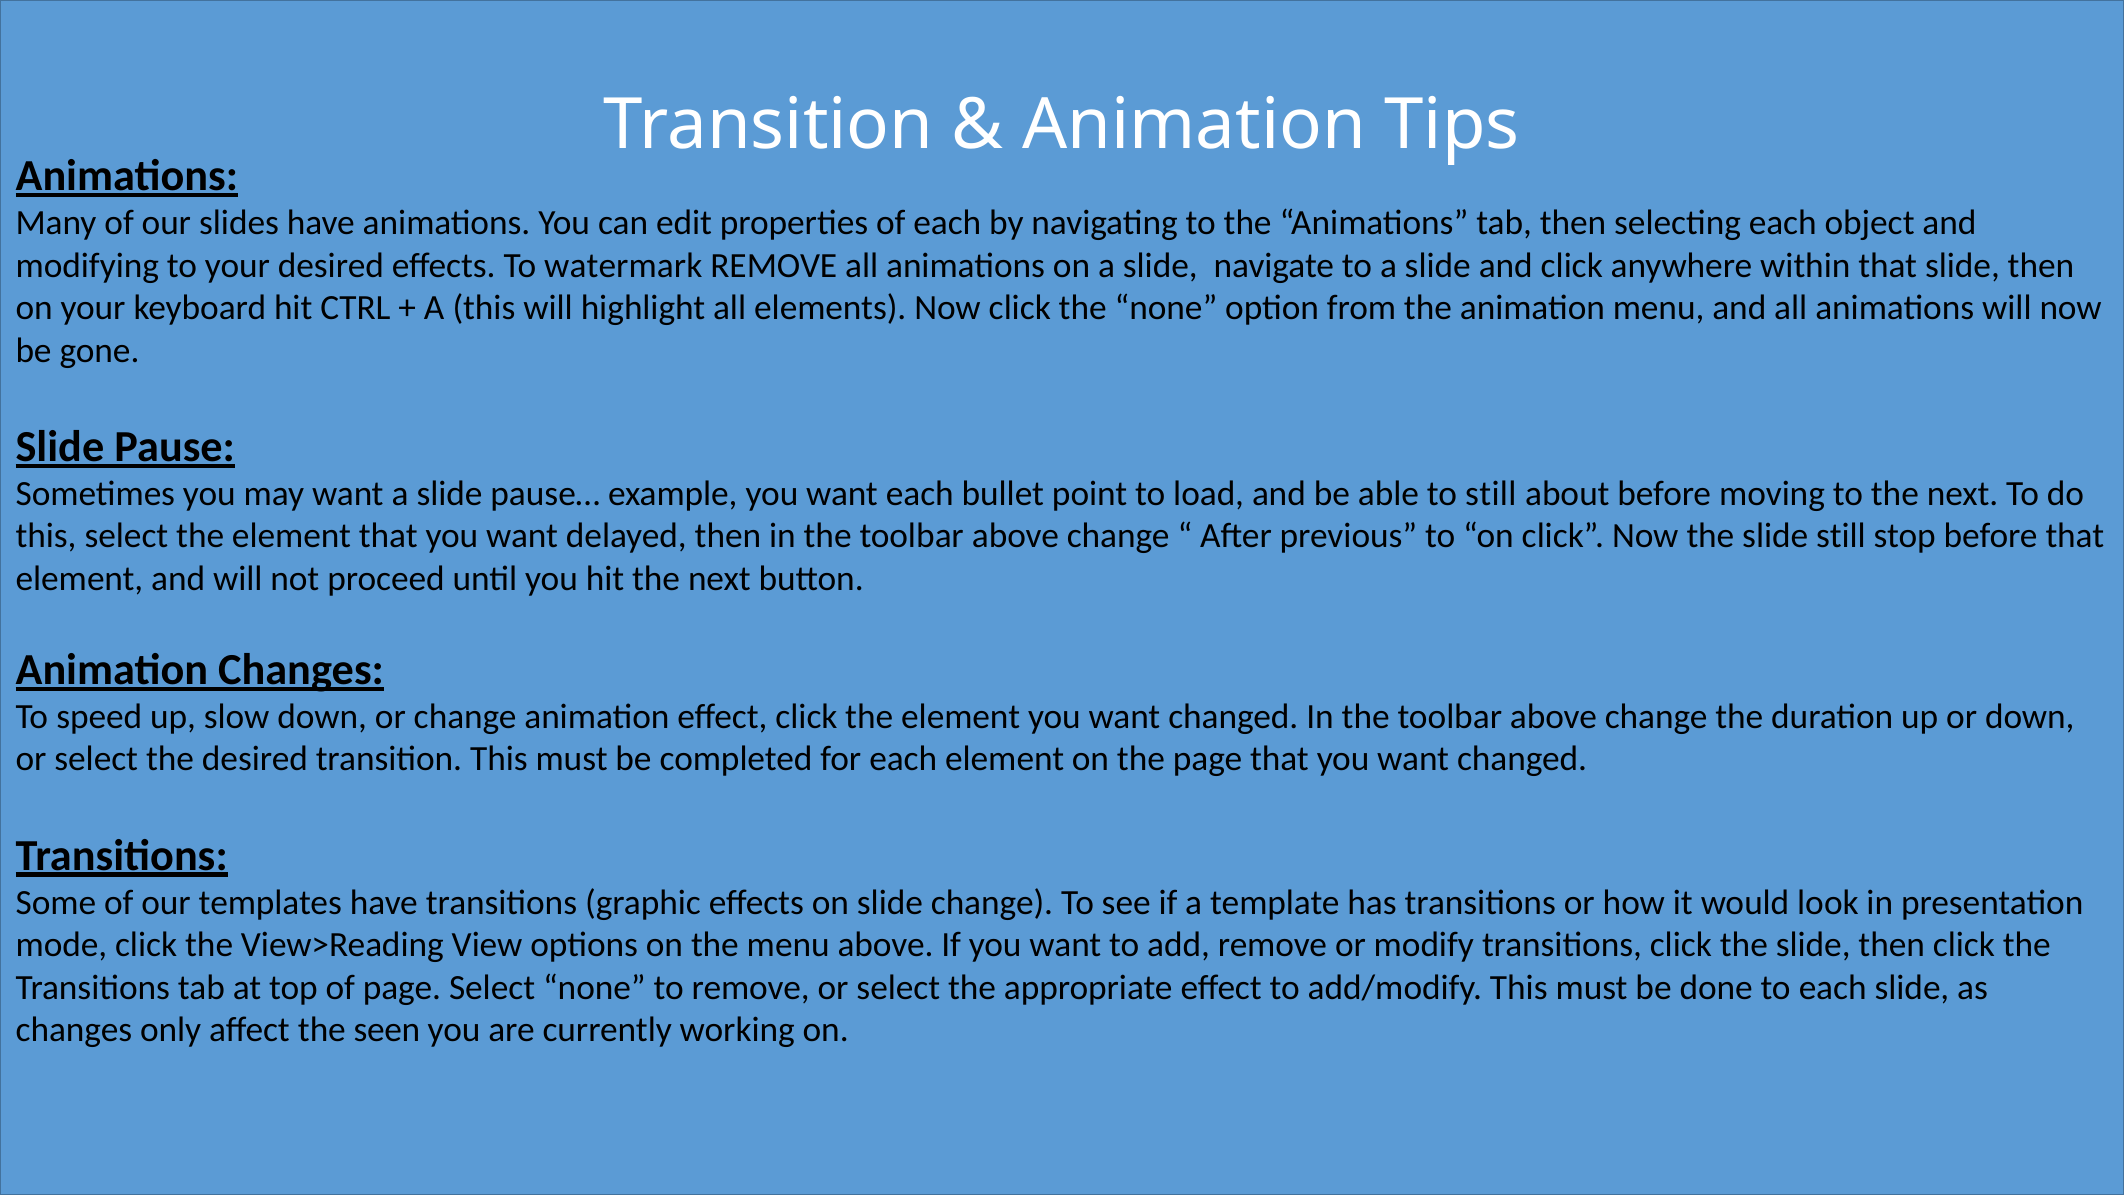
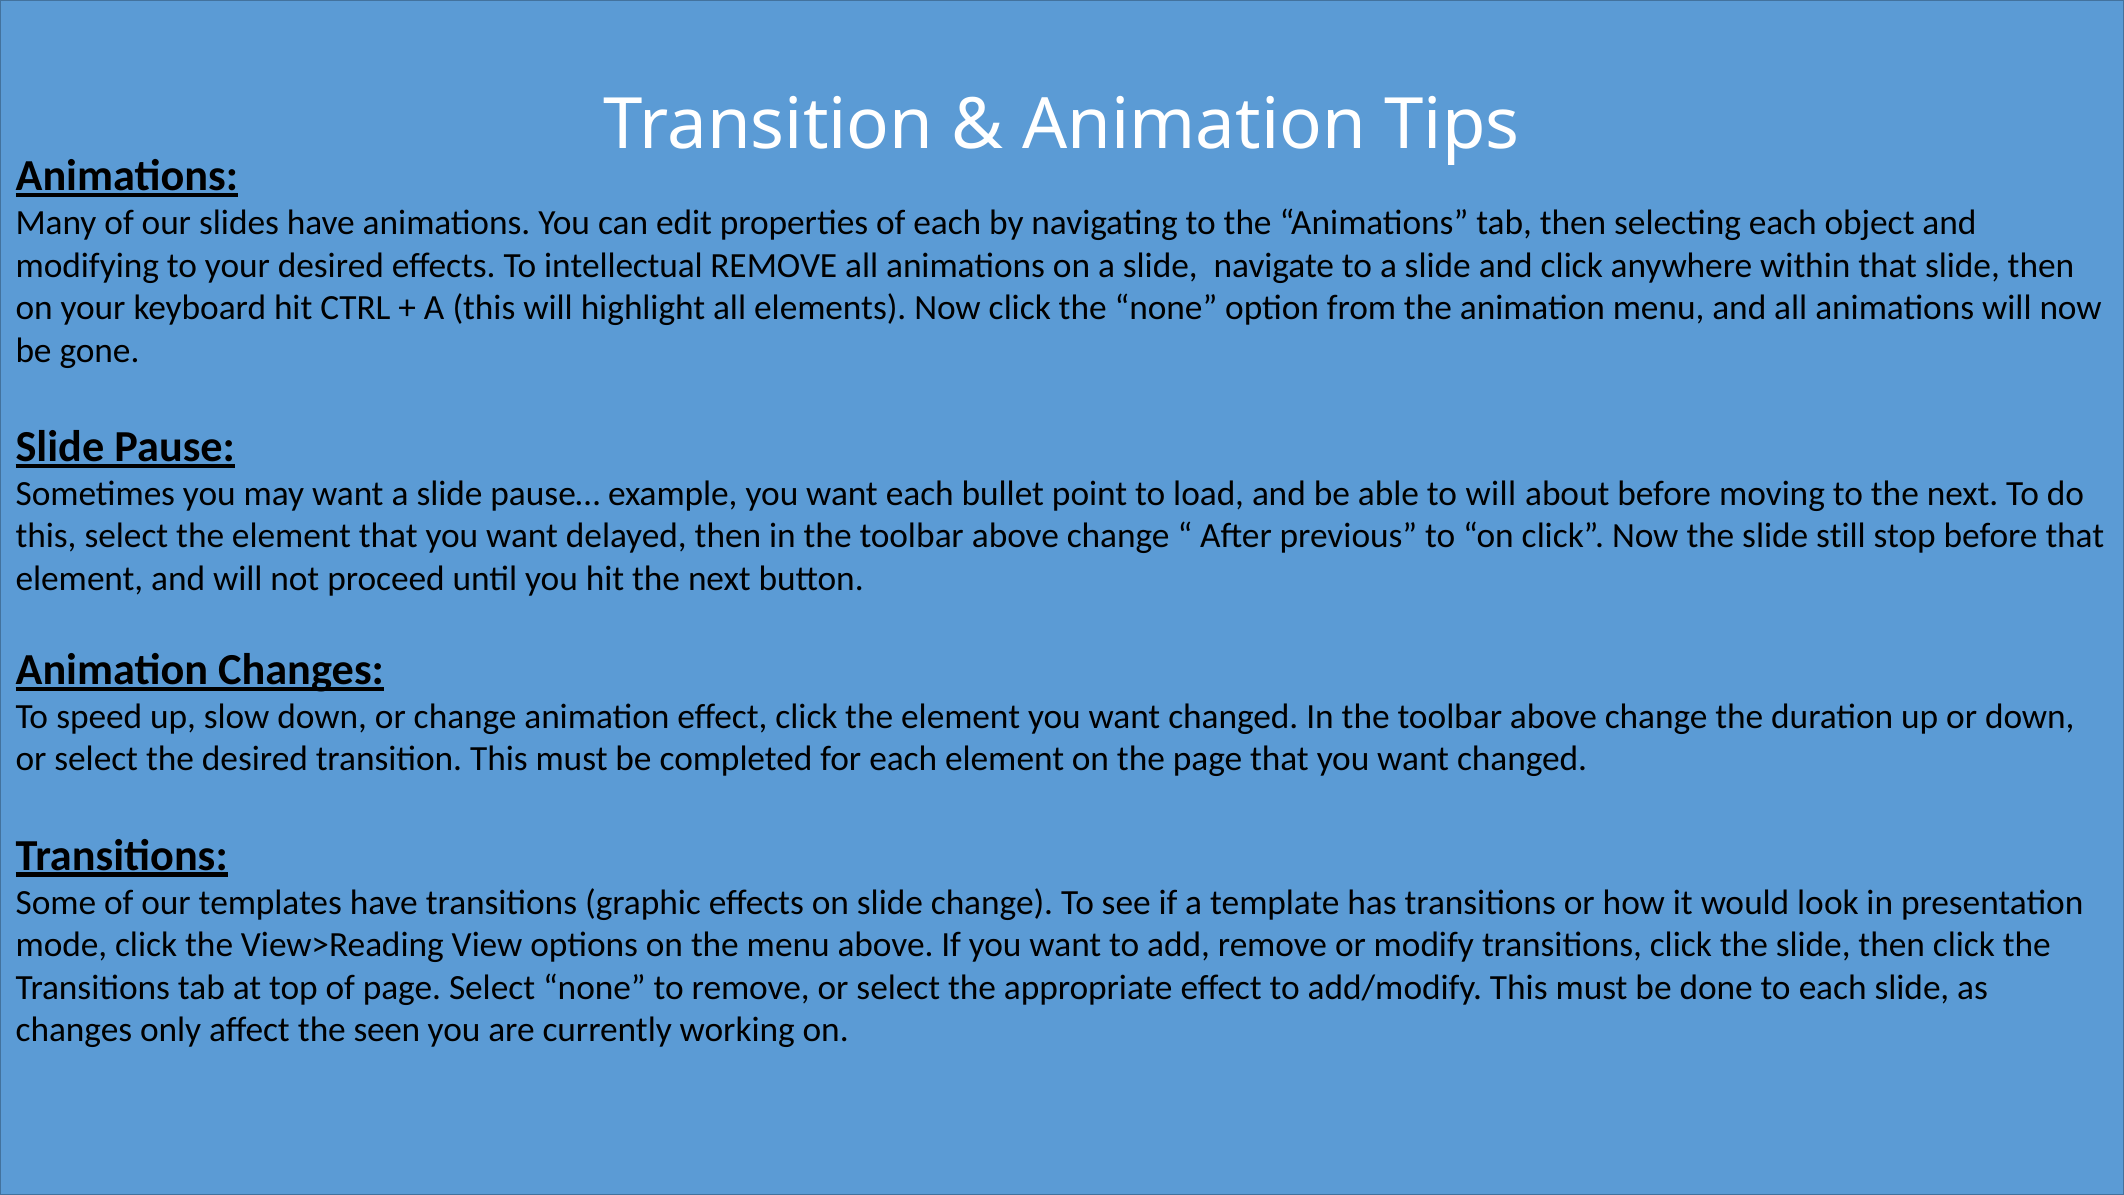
watermark: watermark -> intellectual
to still: still -> will
